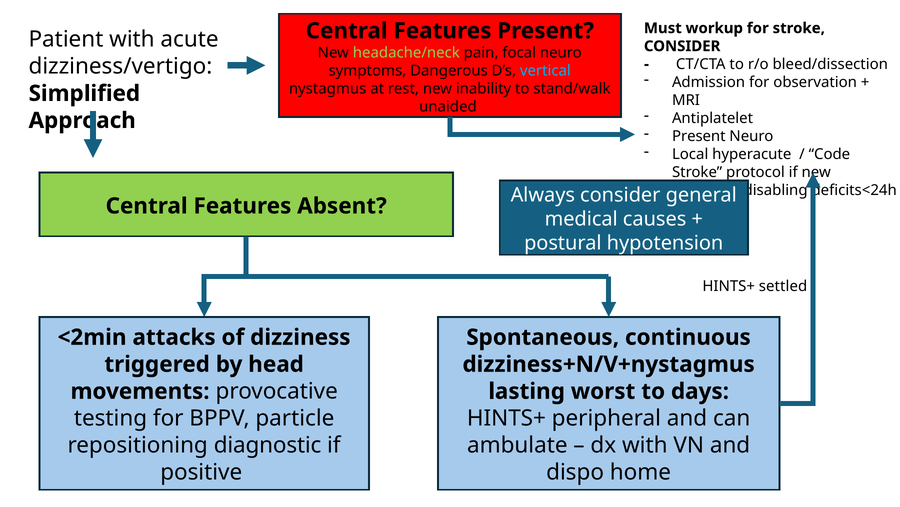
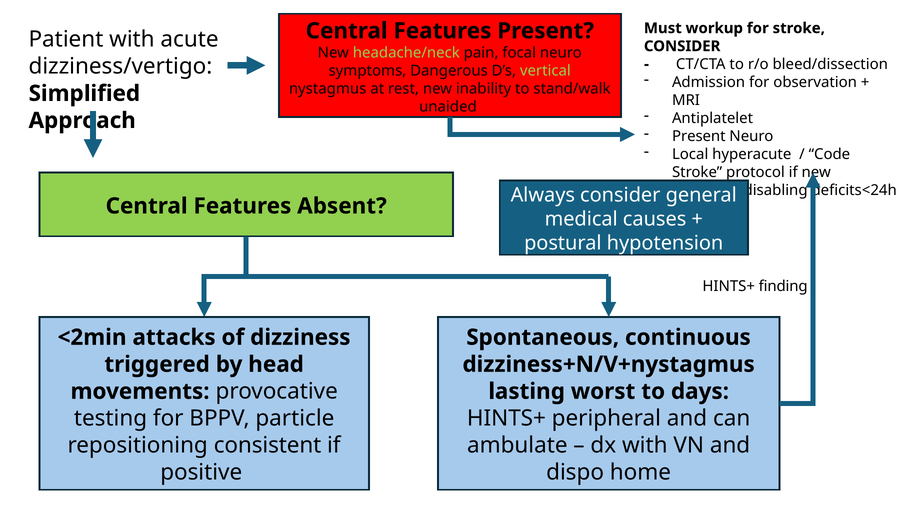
vertical colour: light blue -> light green
settled: settled -> finding
diagnostic: diagnostic -> consistent
